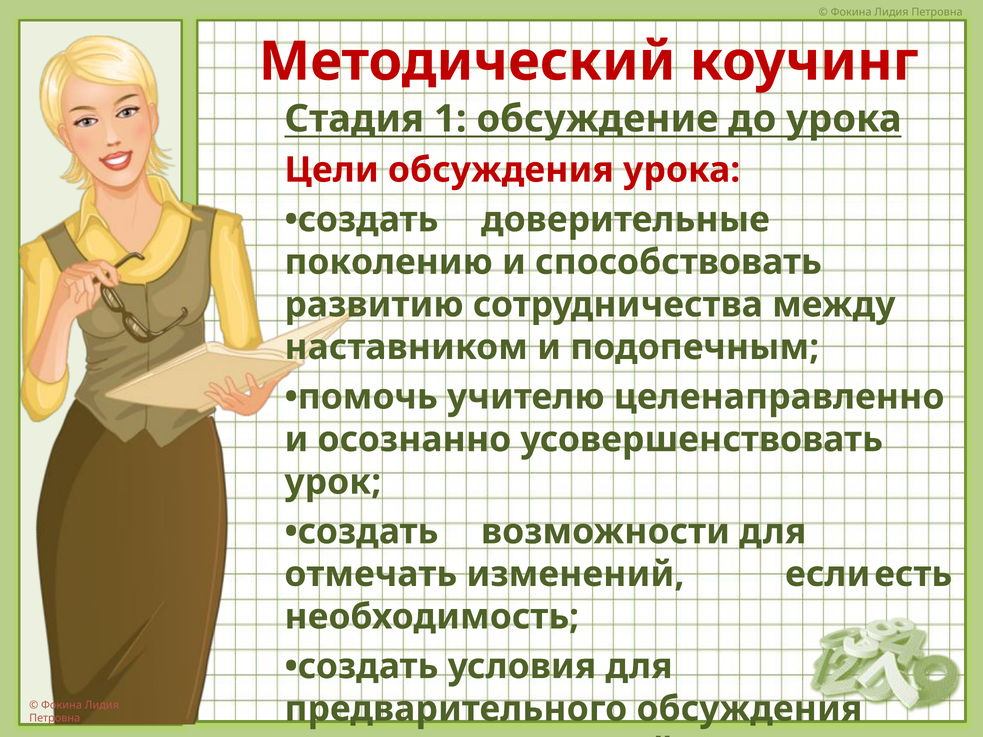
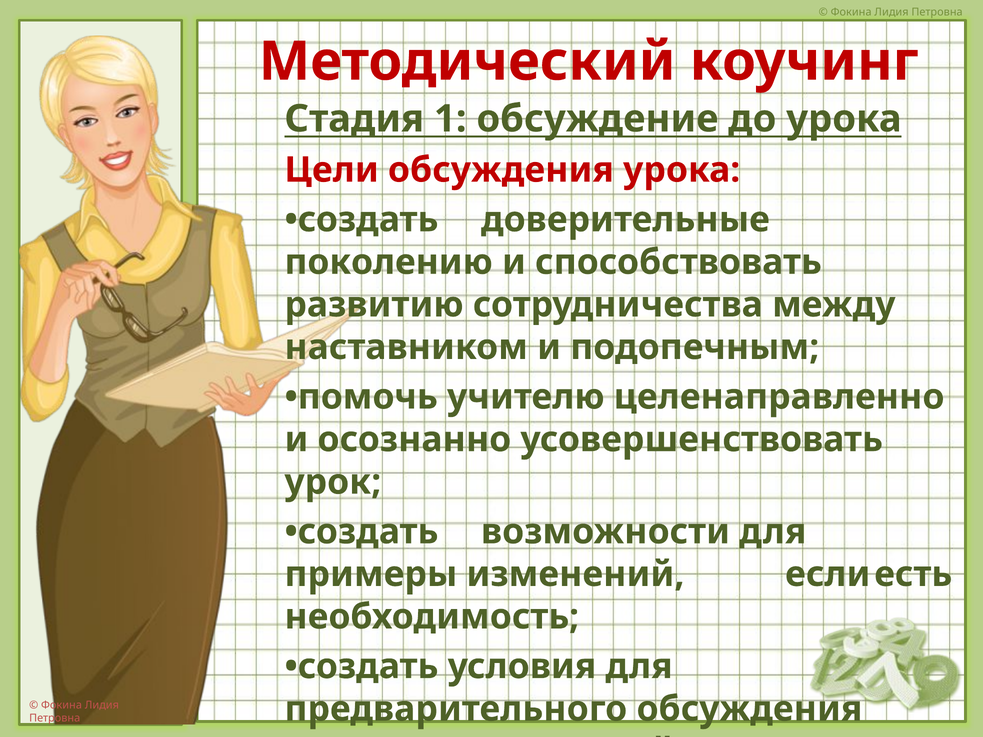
отмечать: отмечать -> примеры
